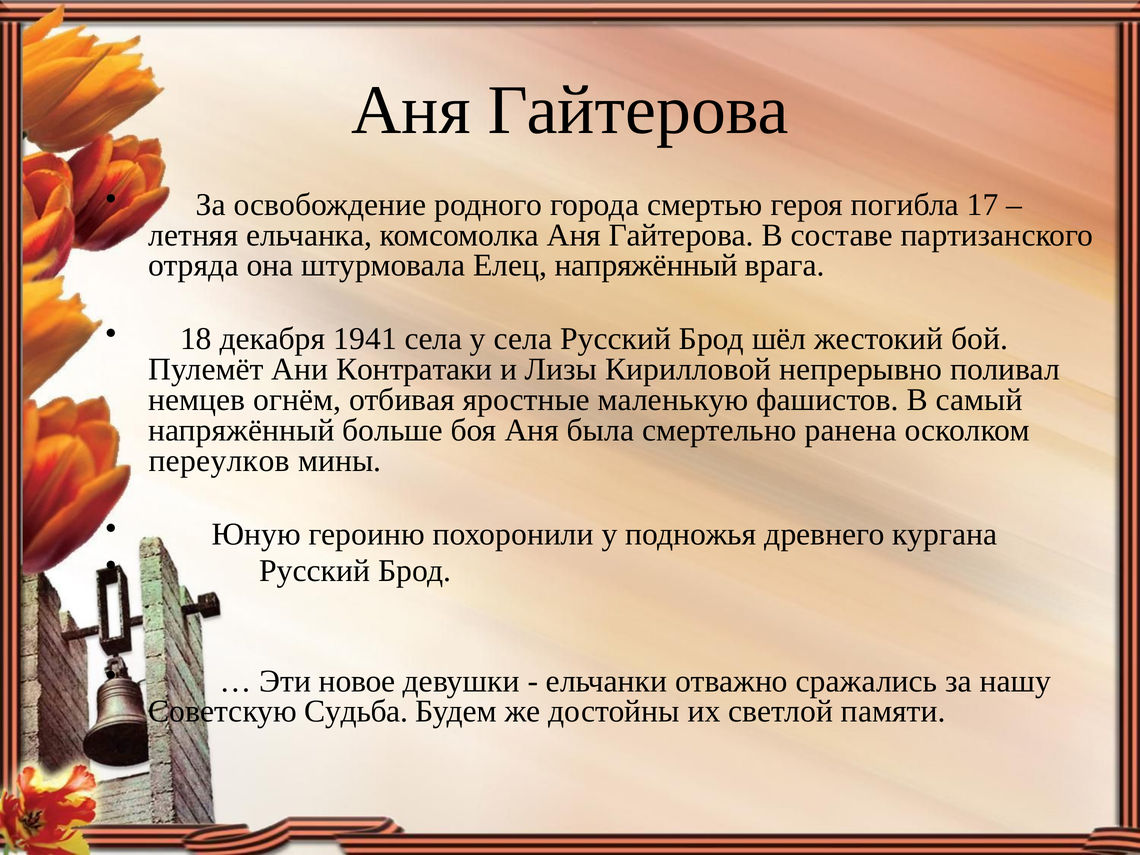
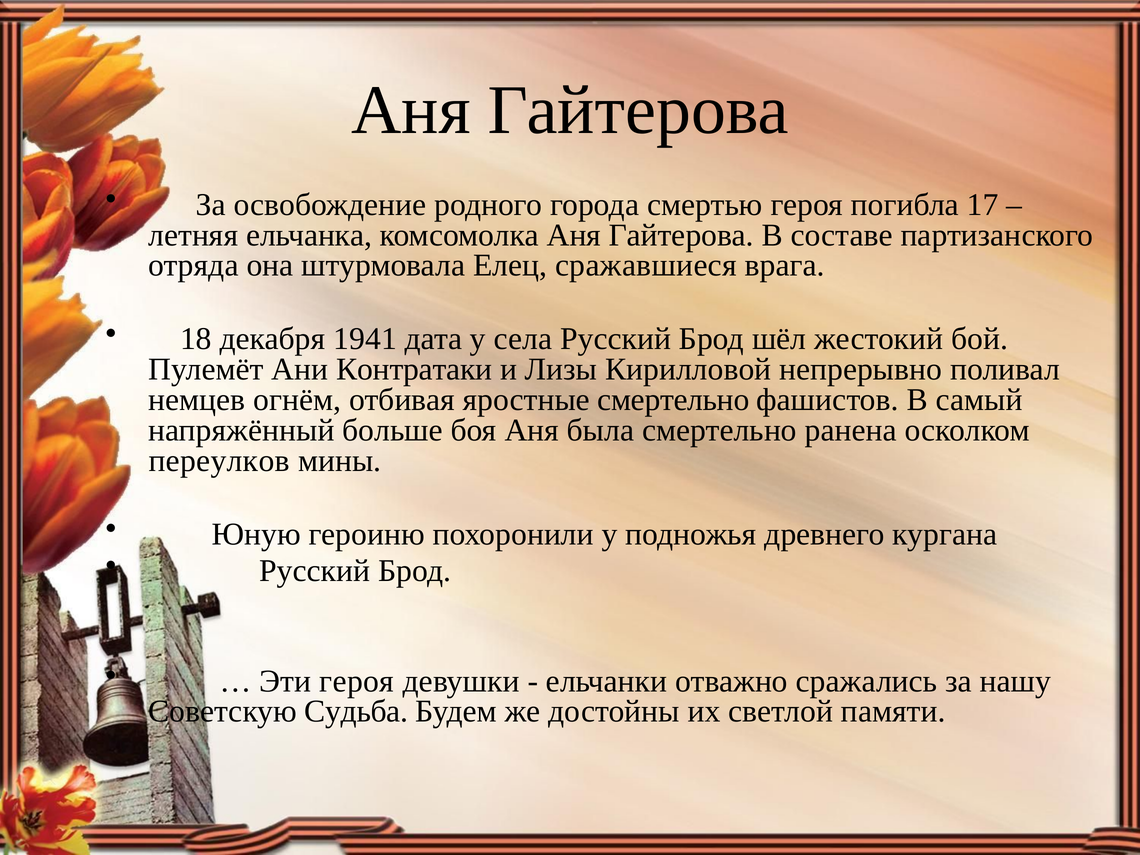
Елец напряжённый: напряжённый -> сражавшиеся
1941 села: села -> дата
яростные маленькую: маленькую -> смертельно
Эти новое: новое -> героя
